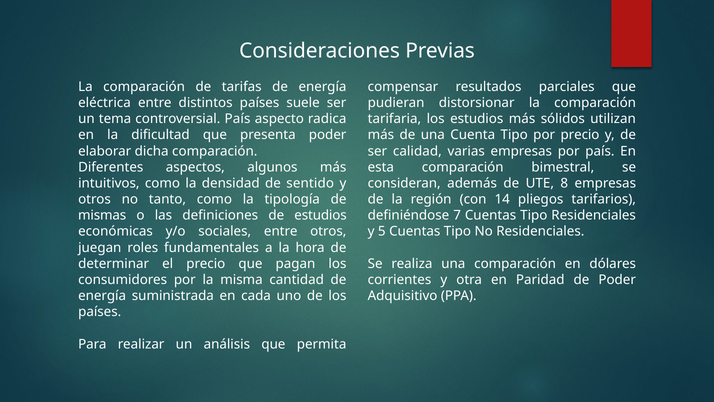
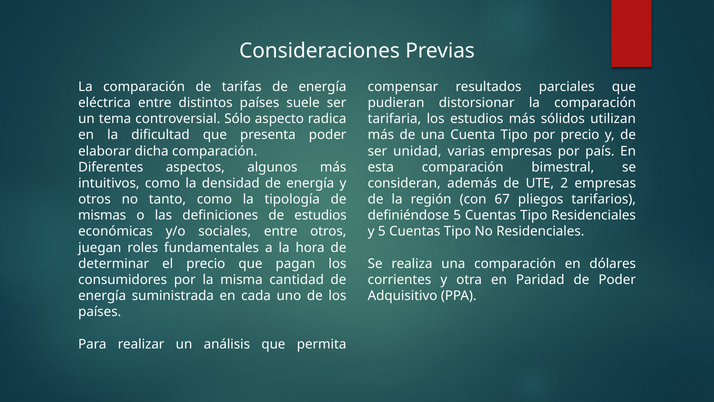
controversial País: País -> Sólo
calidad: calidad -> unidad
densidad de sentido: sentido -> energía
8: 8 -> 2
14: 14 -> 67
definiéndose 7: 7 -> 5
